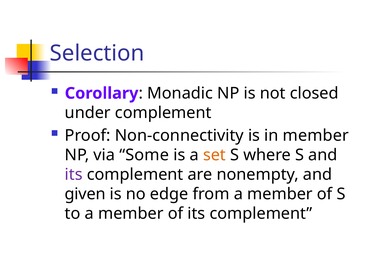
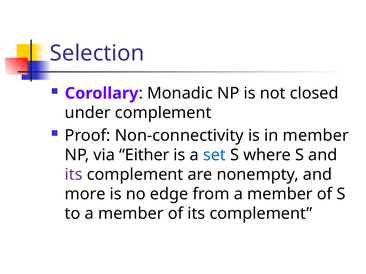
Some: Some -> Either
set colour: orange -> blue
given: given -> more
